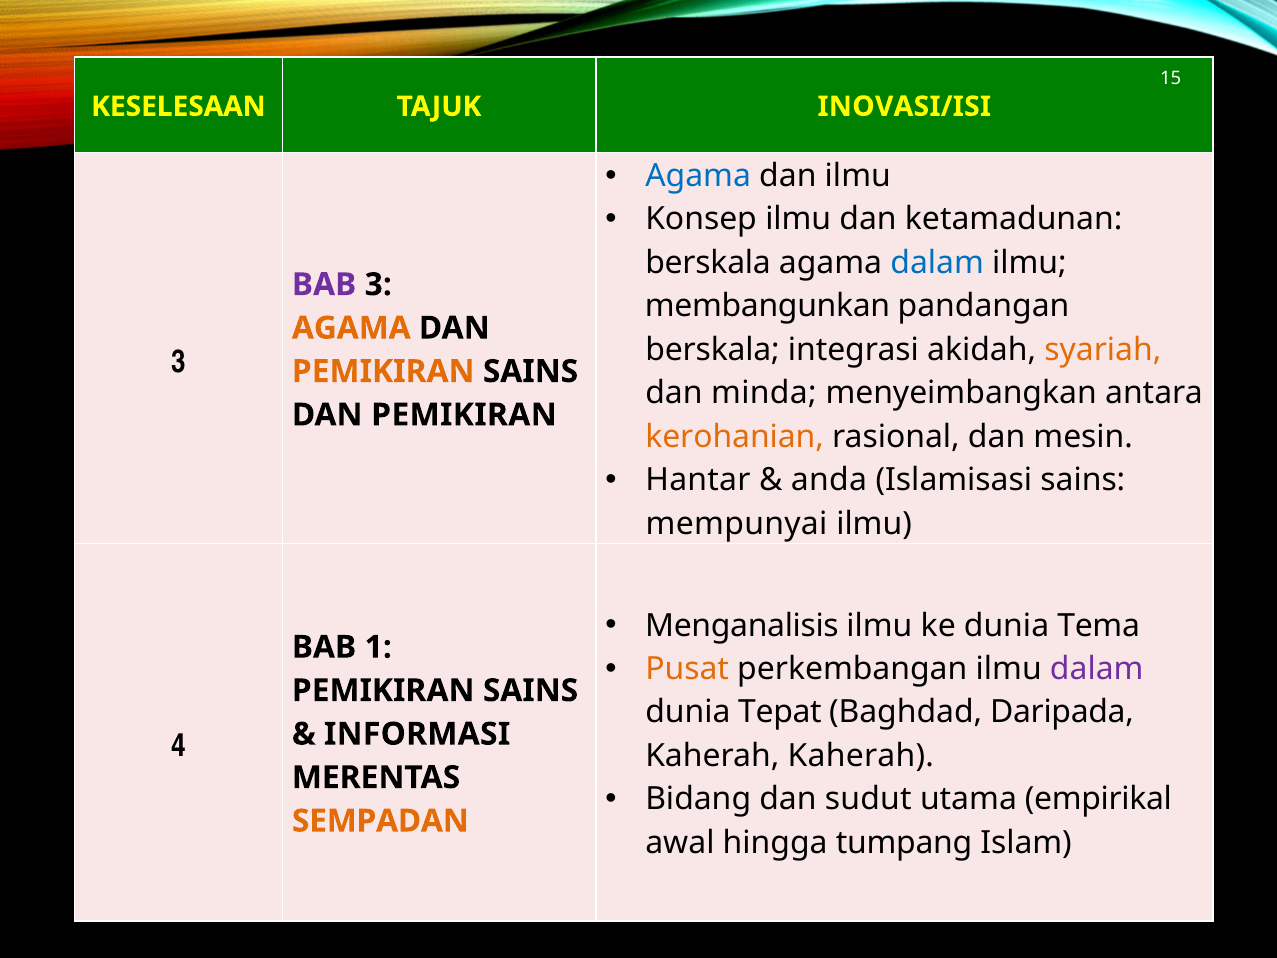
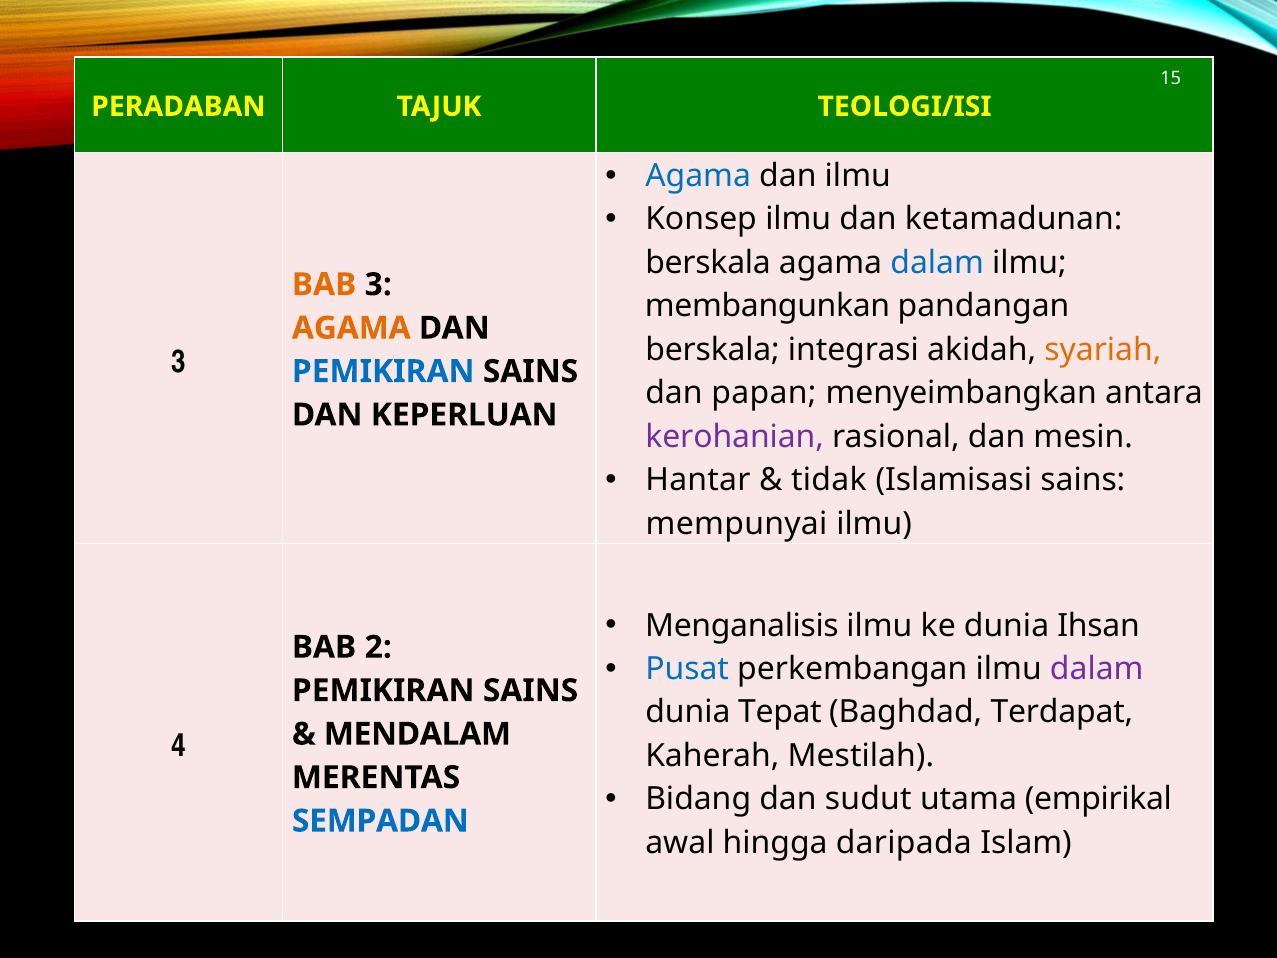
KESELESAAN: KESELESAAN -> PERADABAN
INOVASI/ISI: INOVASI/ISI -> TEOLOGI/ISI
BAB at (324, 285) colour: purple -> orange
PEMIKIRAN at (383, 371) colour: orange -> blue
minda: minda -> papan
PEMIKIRAN at (464, 415): PEMIKIRAN -> KEPERLUAN
kerohanian colour: orange -> purple
anda: anda -> tidak
Tema: Tema -> Ihsan
1: 1 -> 2
Pusat colour: orange -> blue
Daripada: Daripada -> Terdapat
INFORMASI: INFORMASI -> MENDALAM
Kaherah Kaherah: Kaherah -> Mestilah
SEMPADAN colour: orange -> blue
tumpang: tumpang -> daripada
